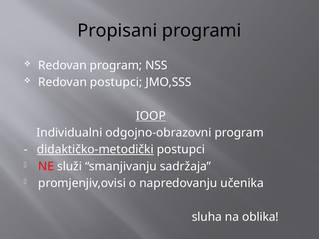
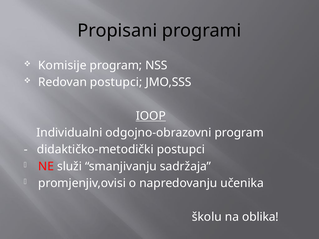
Redovan at (62, 65): Redovan -> Komisije
didaktičko-metodički underline: present -> none
sluha: sluha -> školu
